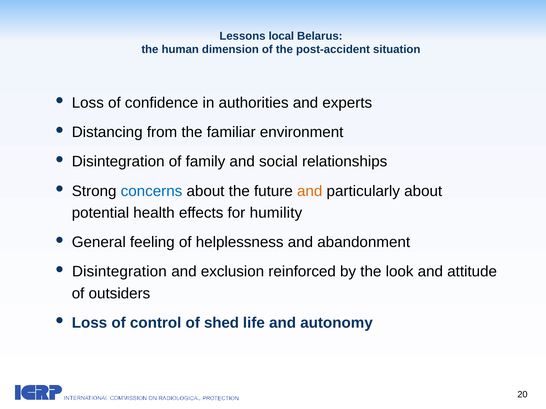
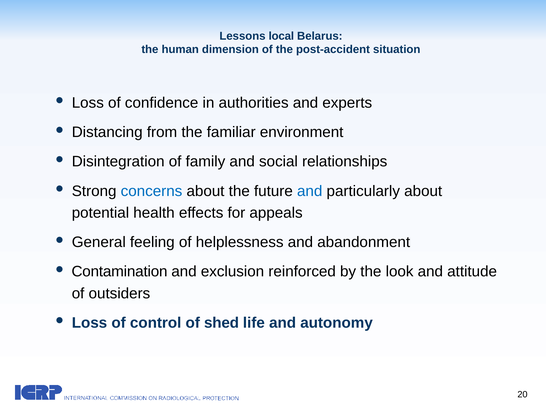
and at (310, 191) colour: orange -> blue
humility: humility -> appeals
Disintegration at (119, 272): Disintegration -> Contamination
